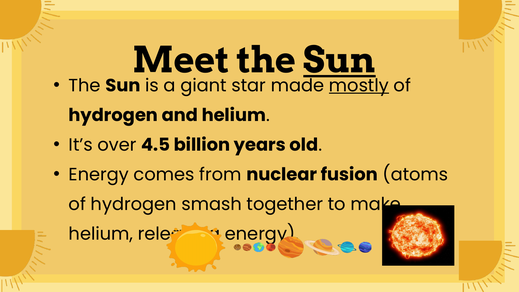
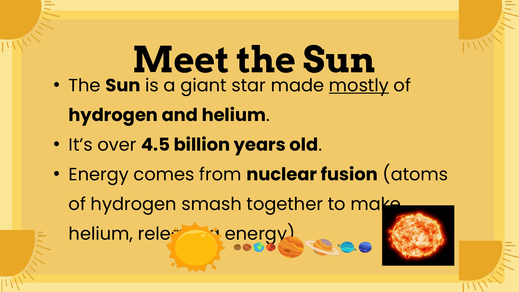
Sun at (339, 61) underline: present -> none
